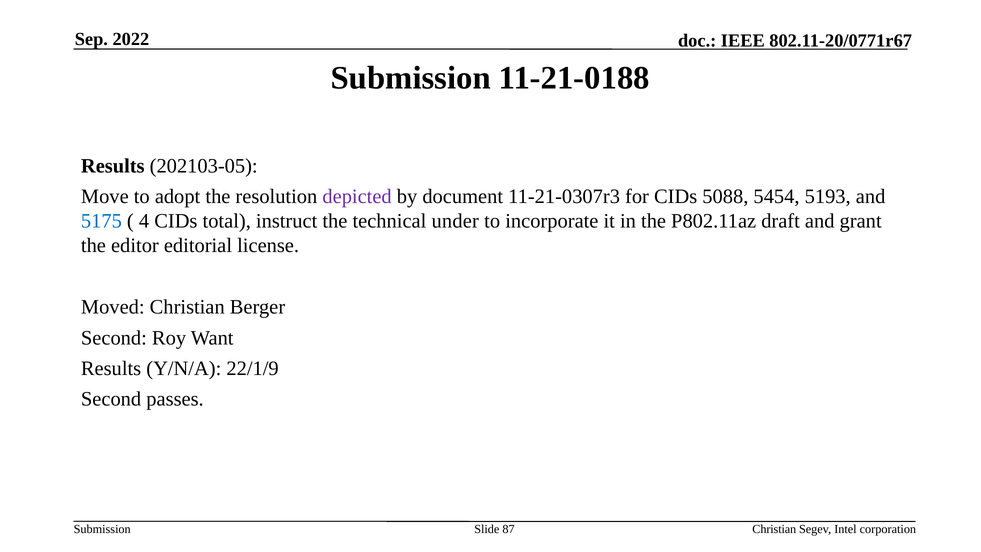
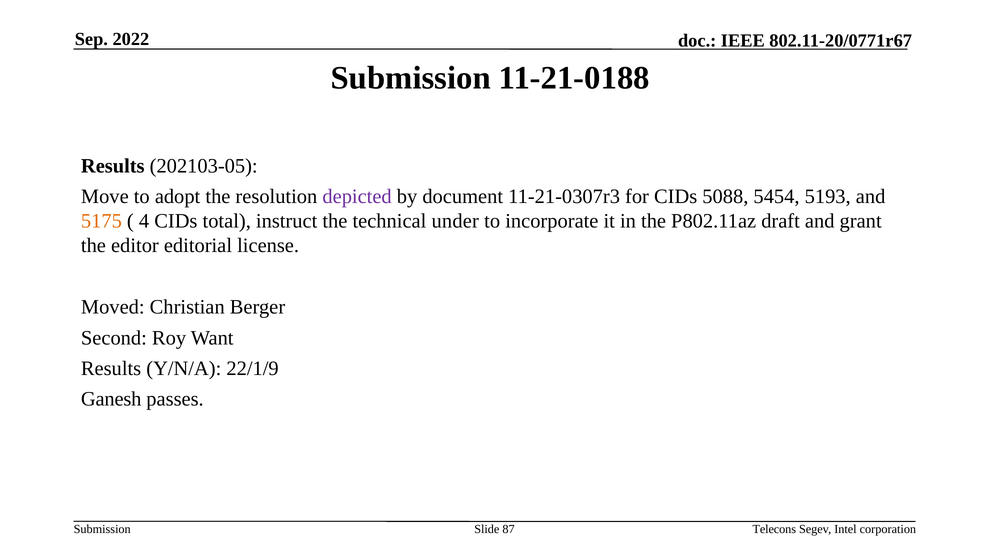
5175 colour: blue -> orange
Second at (111, 399): Second -> Ganesh
Christian at (774, 529): Christian -> Telecons
